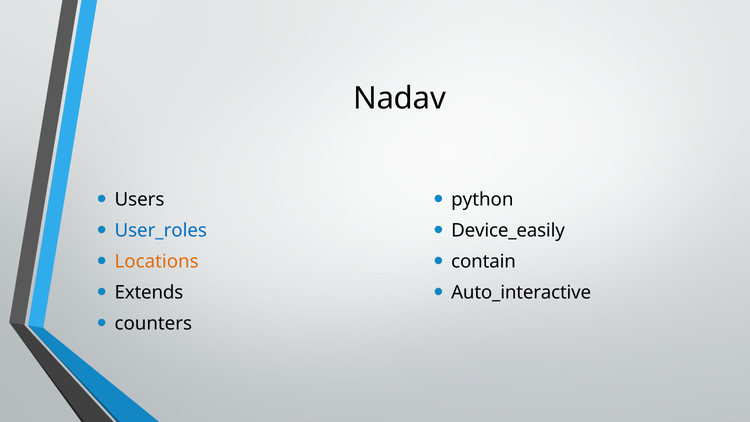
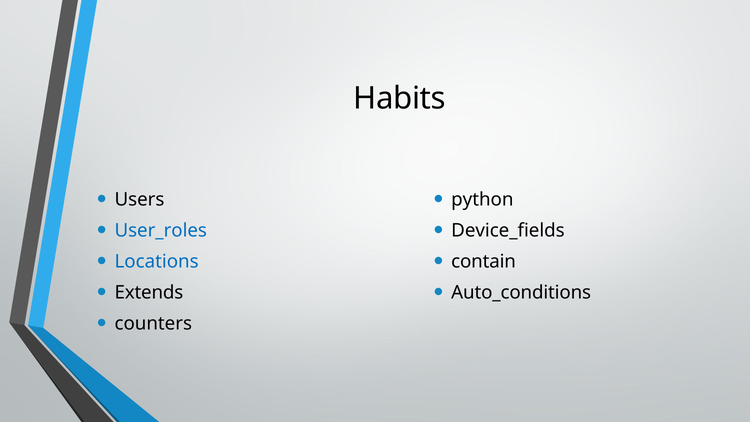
Nadav: Nadav -> Habits
Device_easily: Device_easily -> Device_fields
Locations colour: orange -> blue
Auto_interactive: Auto_interactive -> Auto_conditions
